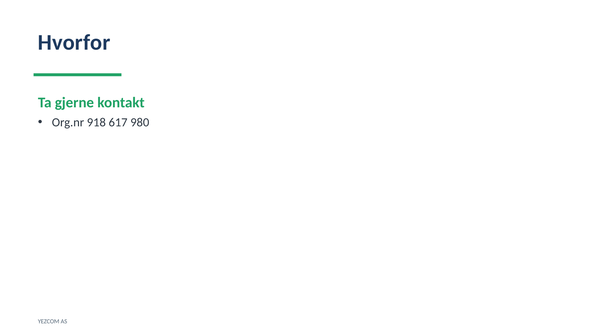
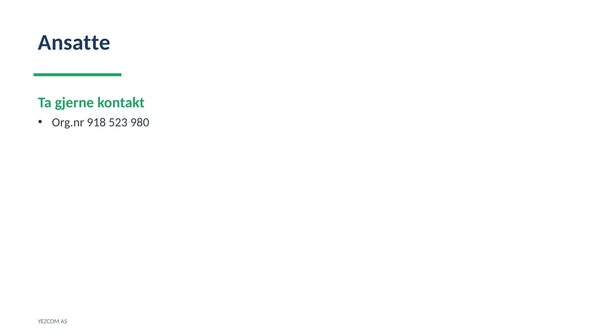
Hvorfor: Hvorfor -> Ansatte
617: 617 -> 523
